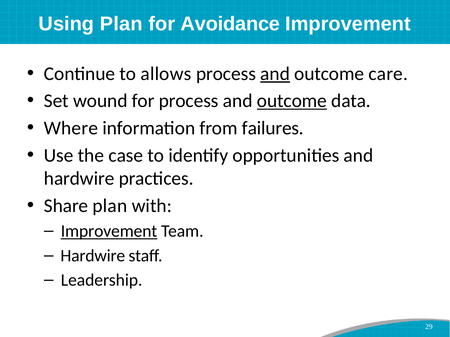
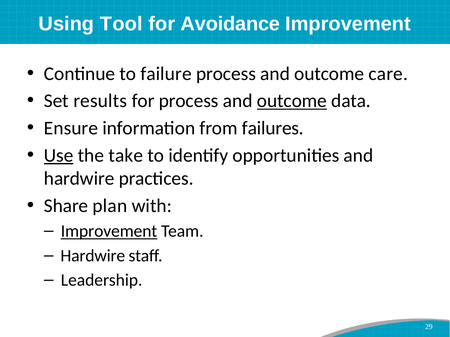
Using Plan: Plan -> Tool
allows: allows -> failure
and at (275, 74) underline: present -> none
wound: wound -> results
Where: Where -> Ensure
Use underline: none -> present
case: case -> take
